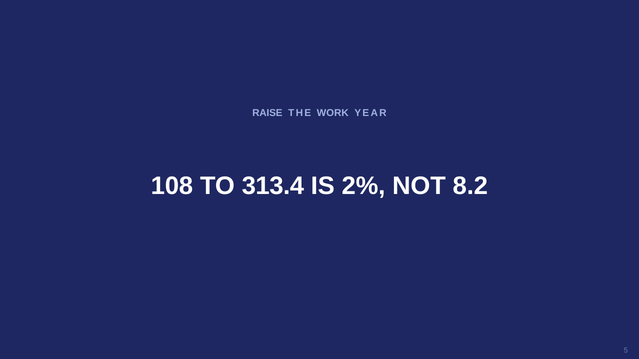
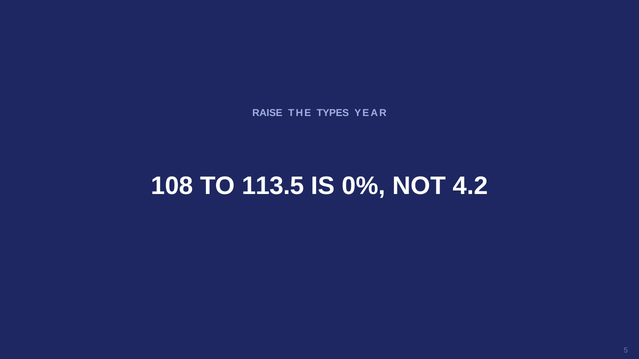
WORK: WORK -> TYPES
313.4: 313.4 -> 113.5
2%: 2% -> 0%
8.2: 8.2 -> 4.2
